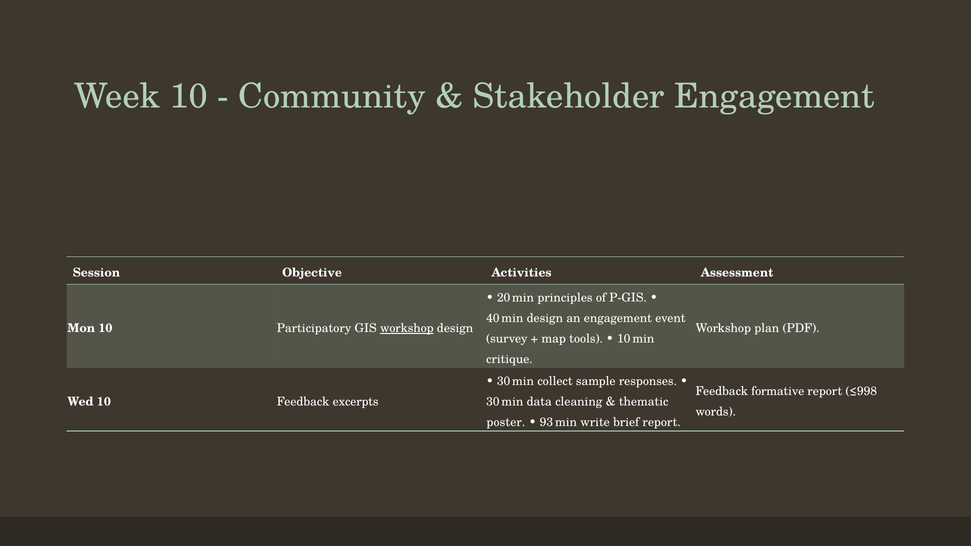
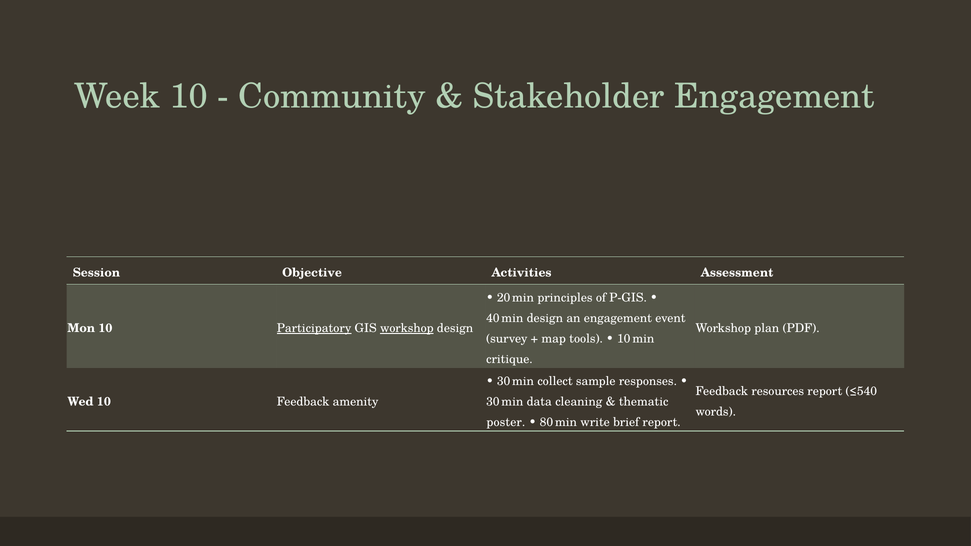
Participatory underline: none -> present
formative: formative -> resources
≤998: ≤998 -> ≤540
excerpts: excerpts -> amenity
93: 93 -> 80
